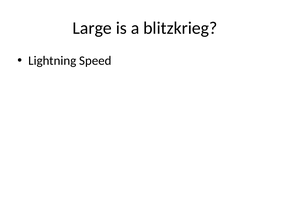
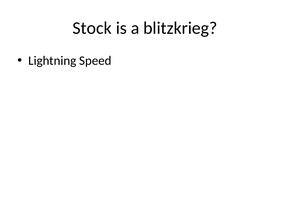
Large: Large -> Stock
